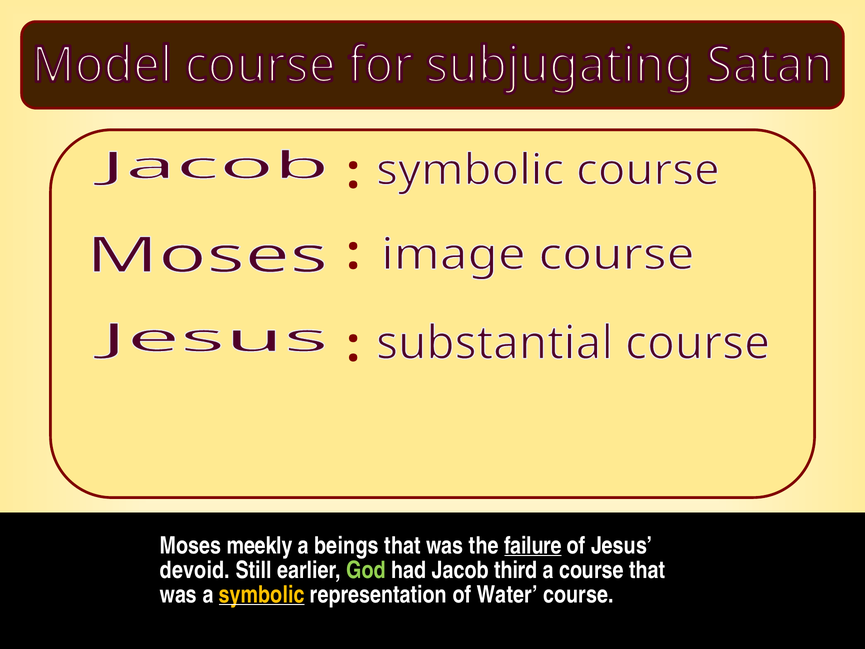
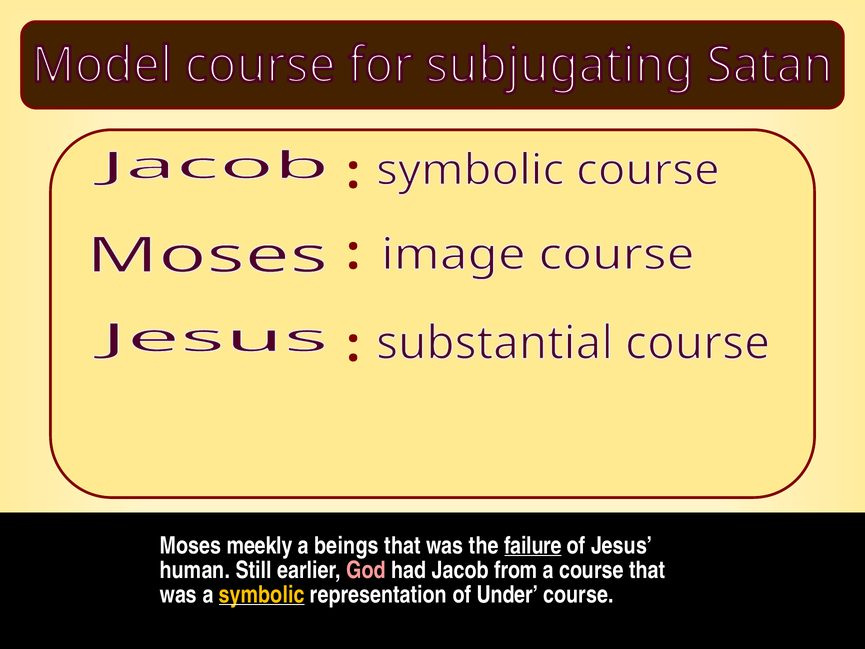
devoid: devoid -> human
God colour: light green -> pink
third: third -> from
Water: Water -> Under
